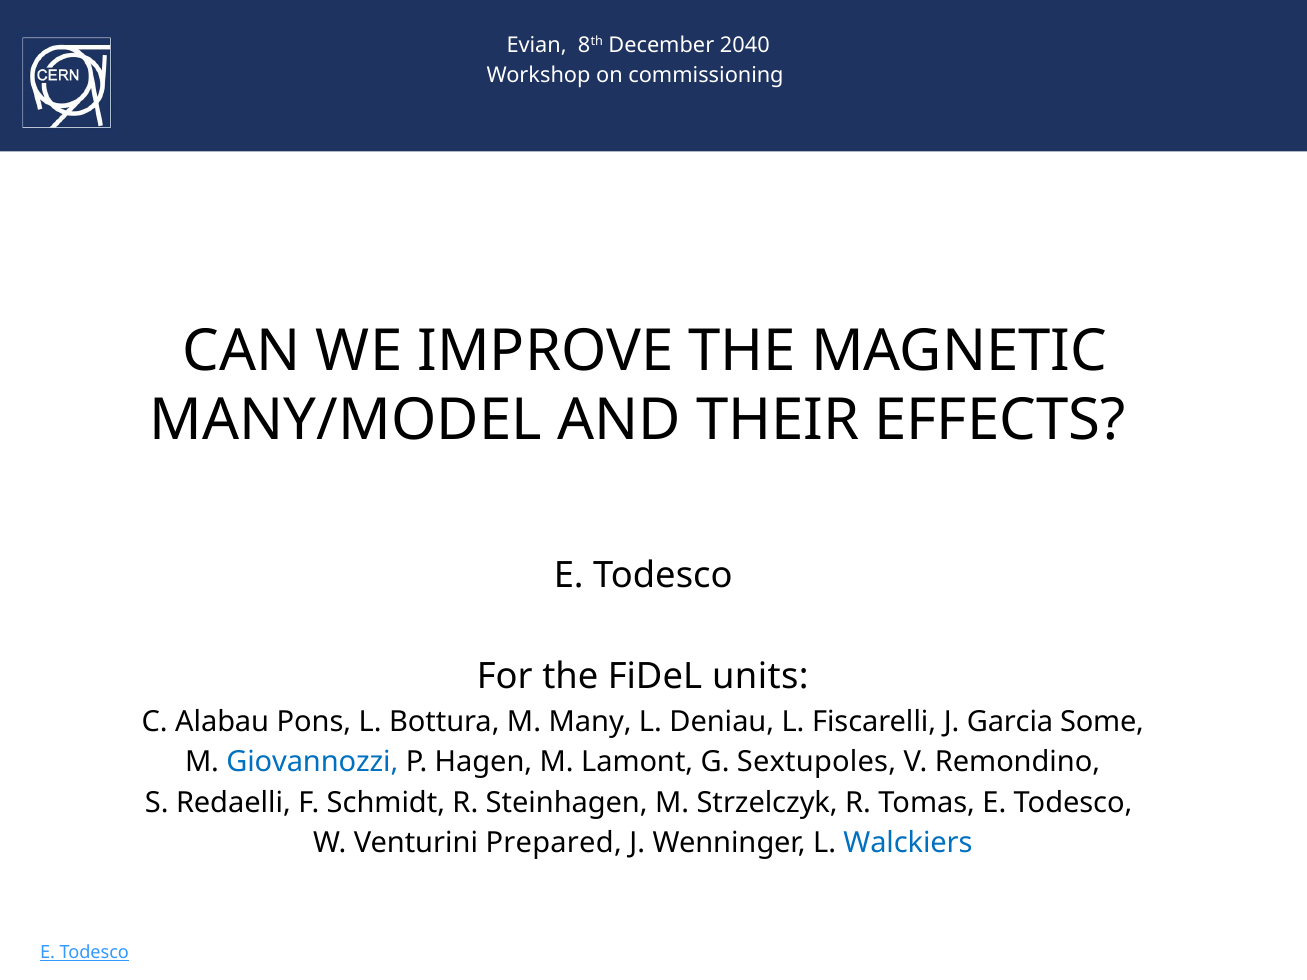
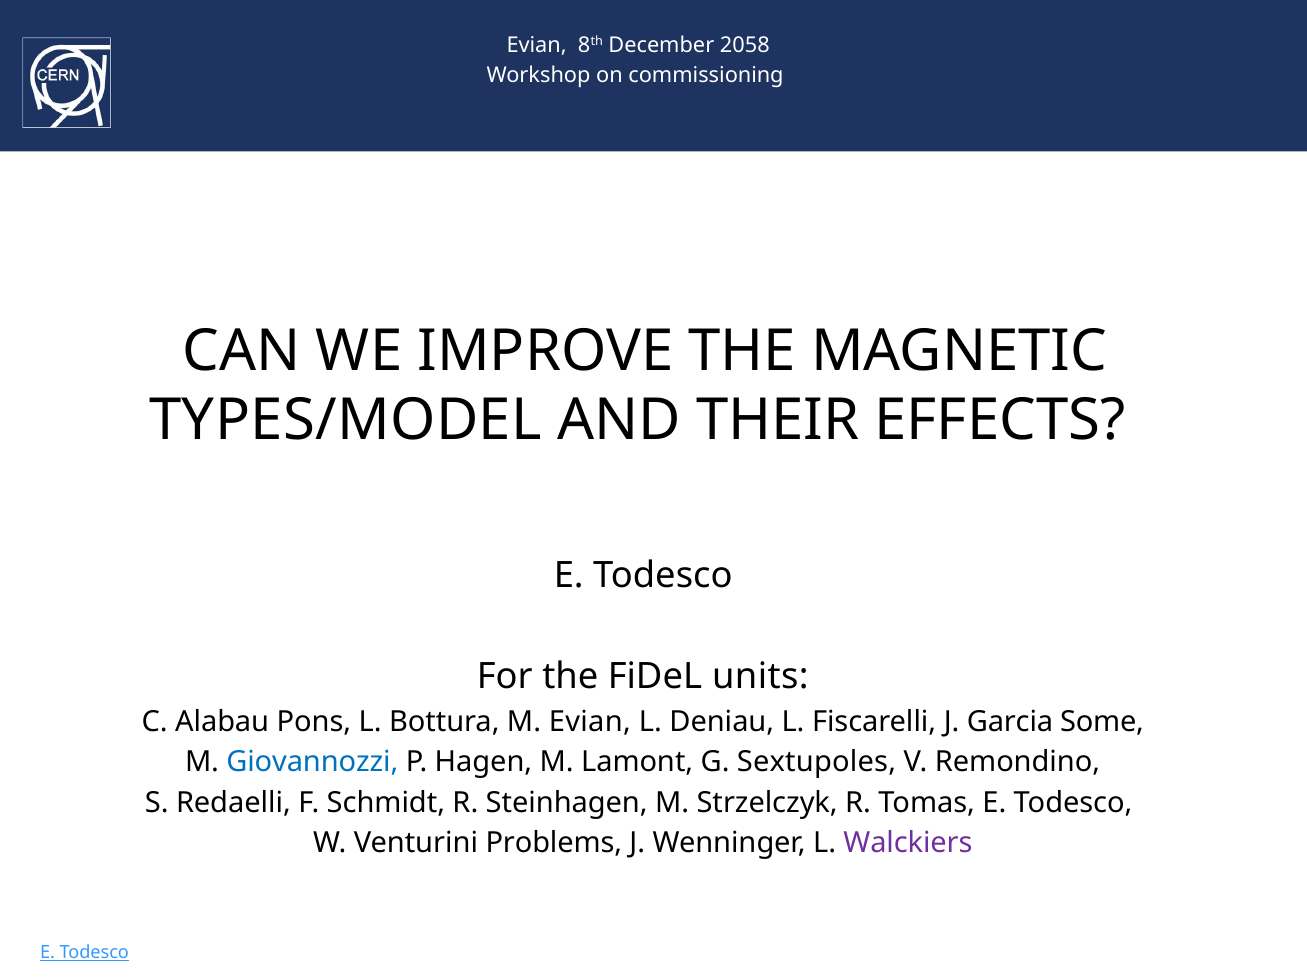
2040: 2040 -> 2058
MANY/MODEL: MANY/MODEL -> TYPES/MODEL
M Many: Many -> Evian
Prepared: Prepared -> Problems
Walckiers colour: blue -> purple
